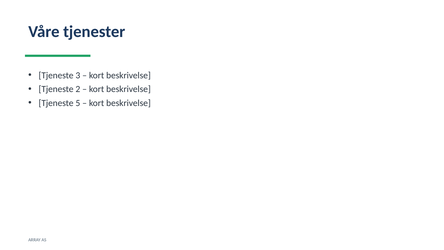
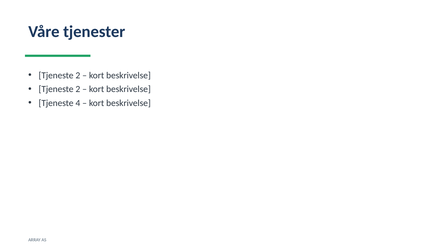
3 at (78, 75): 3 -> 2
5: 5 -> 4
